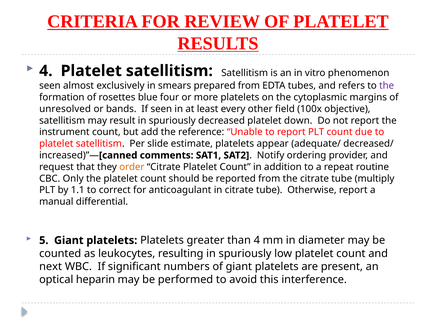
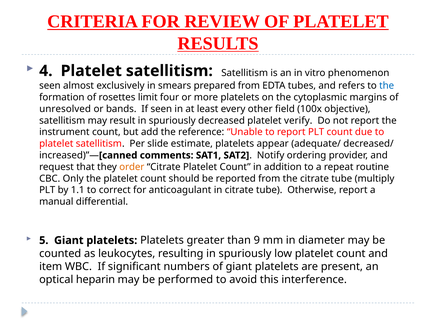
the at (387, 86) colour: purple -> blue
blue: blue -> limit
down: down -> verify
than 4: 4 -> 9
next: next -> item
